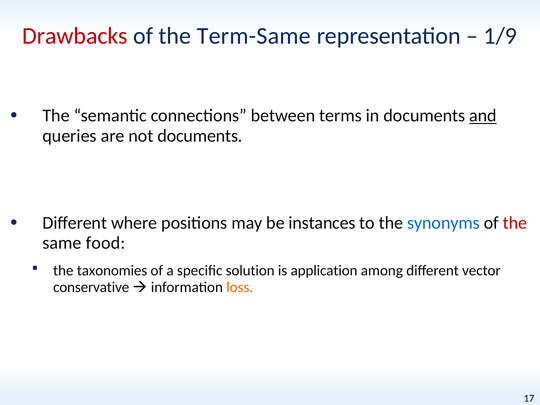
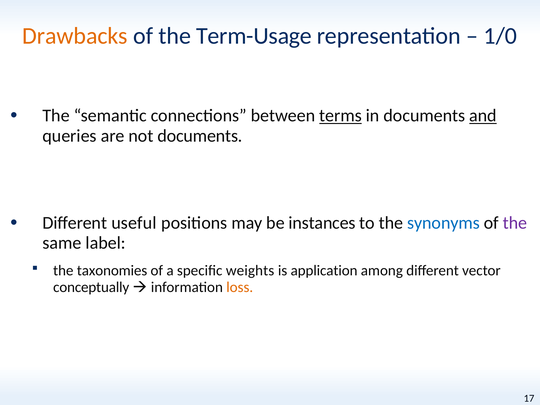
Drawbacks colour: red -> orange
Term-Same: Term-Same -> Term-Usage
1/9: 1/9 -> 1/0
terms underline: none -> present
where: where -> useful
the at (515, 223) colour: red -> purple
food: food -> label
solution: solution -> weights
conservative: conservative -> conceptually
